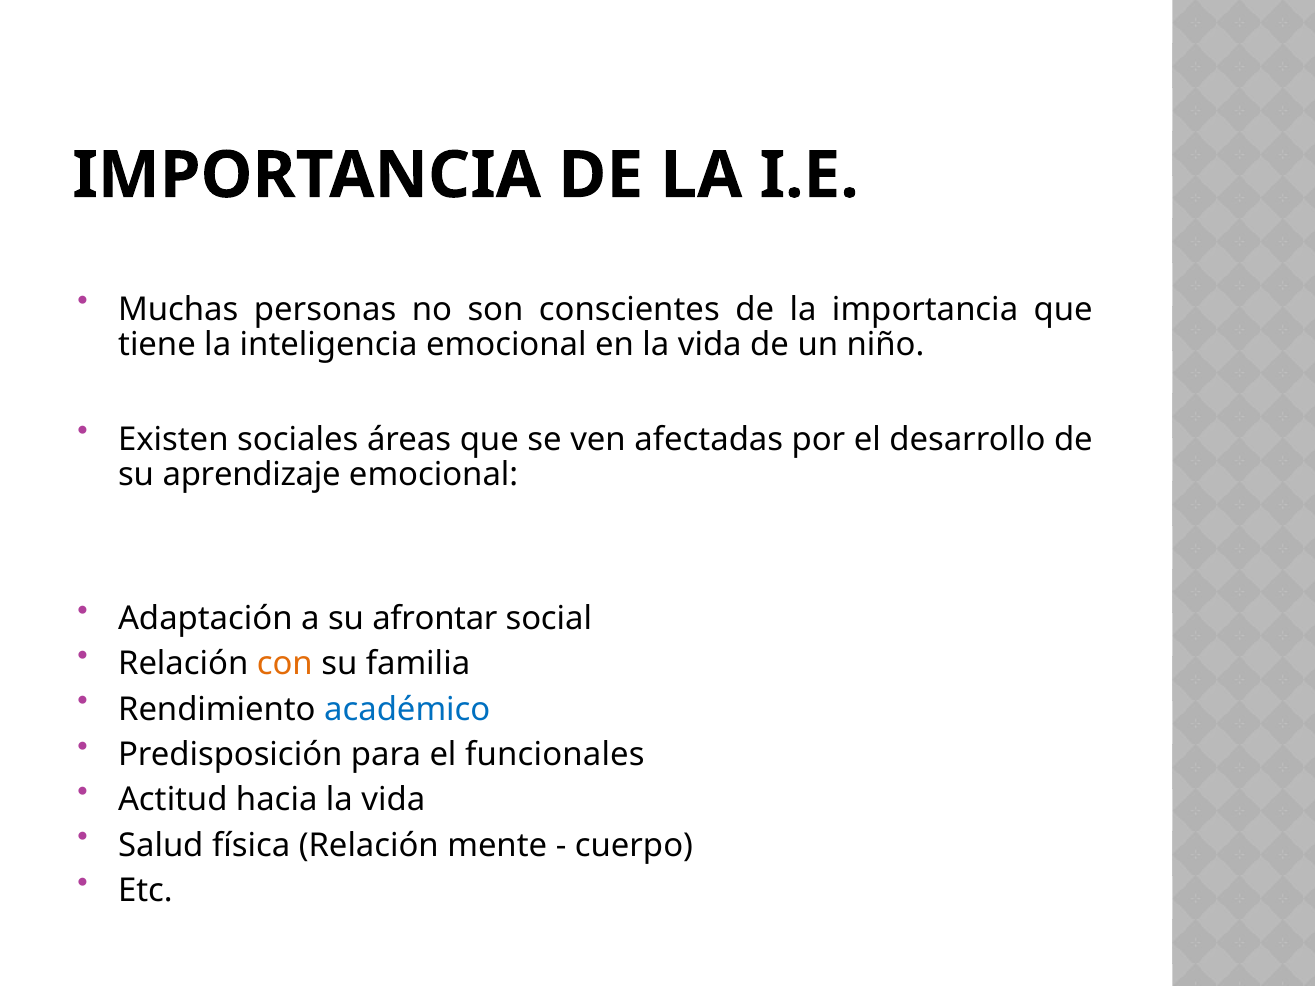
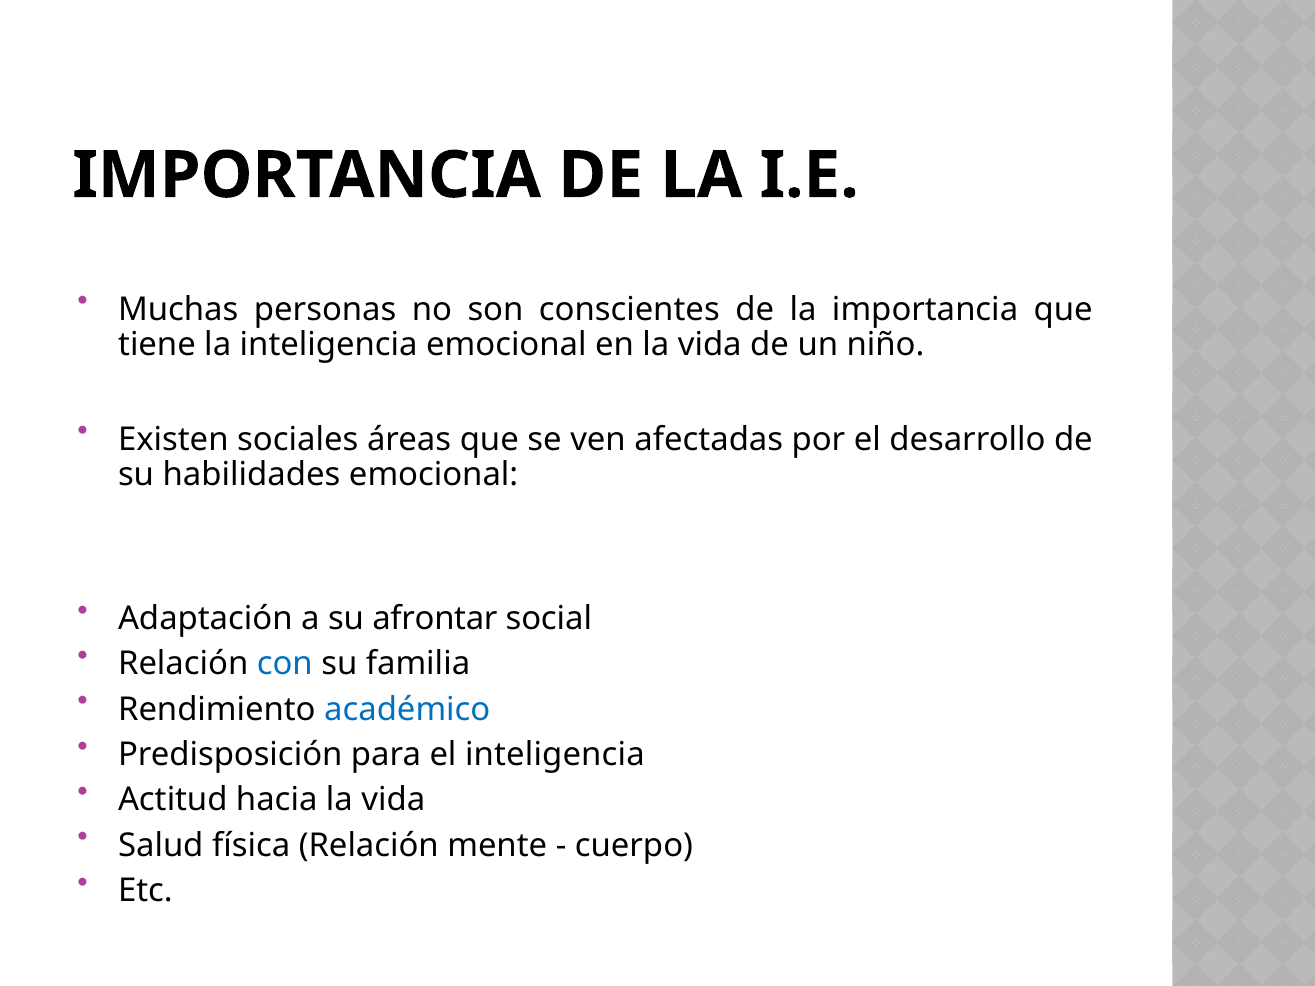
aprendizaje: aprendizaje -> habilidades
con colour: orange -> blue
el funcionales: funcionales -> inteligencia
